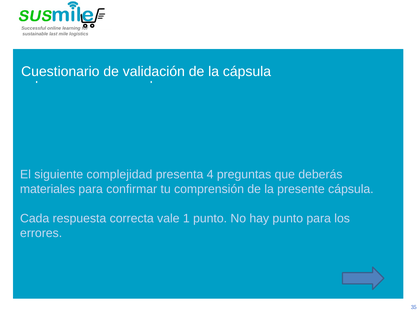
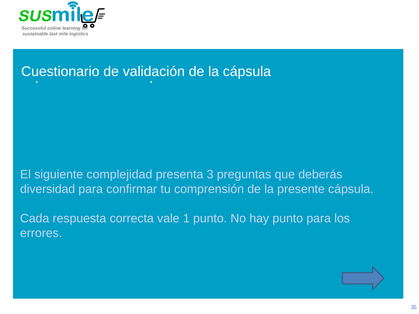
4: 4 -> 3
materiales: materiales -> diversidad
